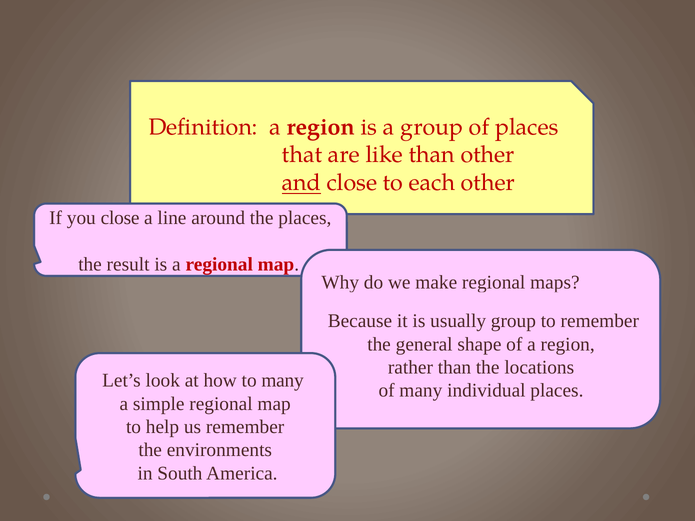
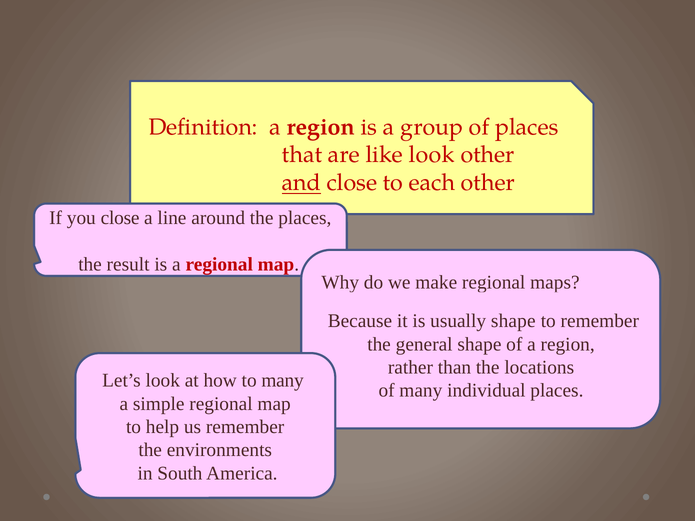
like than: than -> look
usually group: group -> shape
